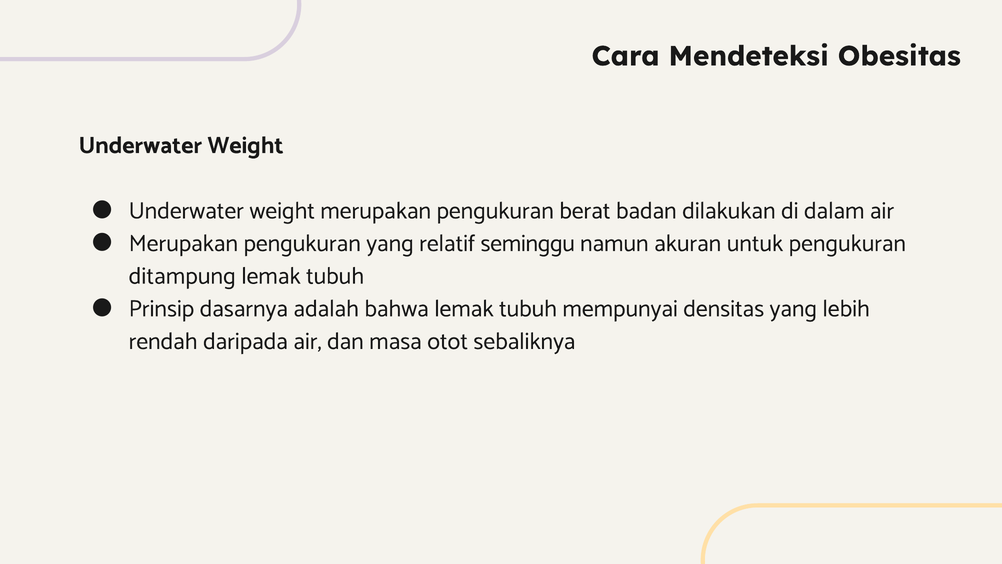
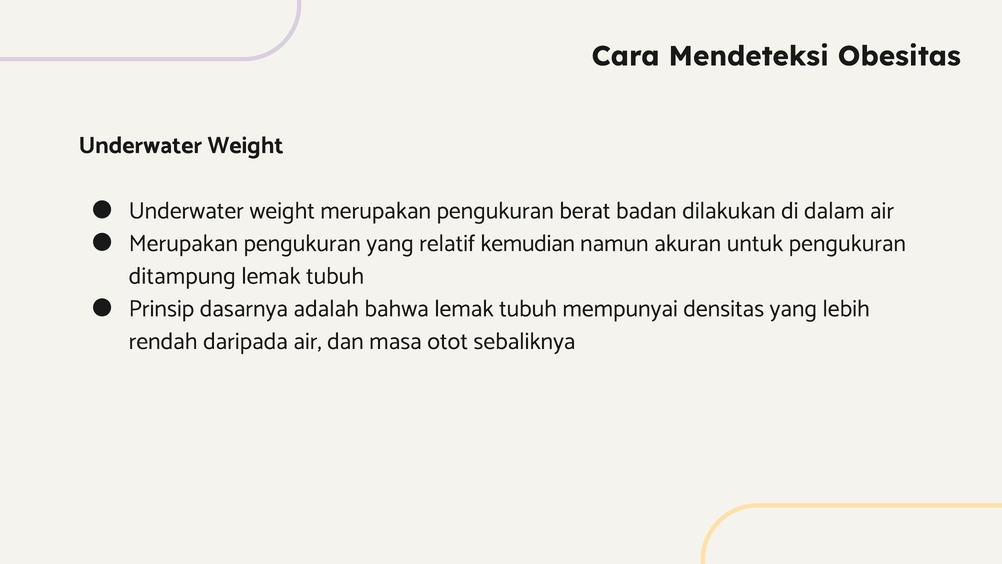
seminggu: seminggu -> kemudian
